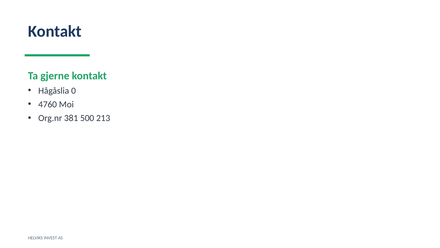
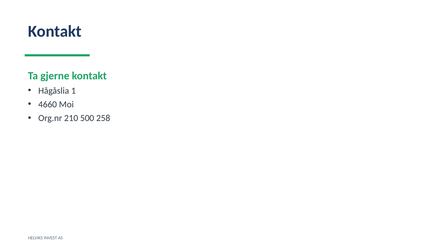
0: 0 -> 1
4760: 4760 -> 4660
381: 381 -> 210
213: 213 -> 258
